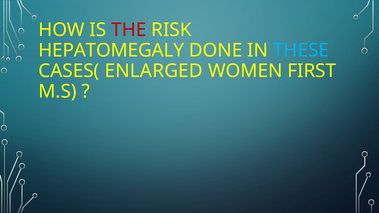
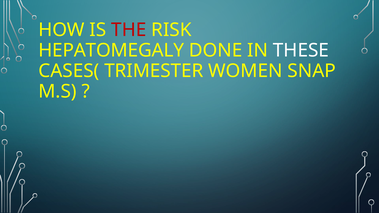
THESE colour: light blue -> white
ENLARGED: ENLARGED -> TRIMESTER
FIRST: FIRST -> SNAP
